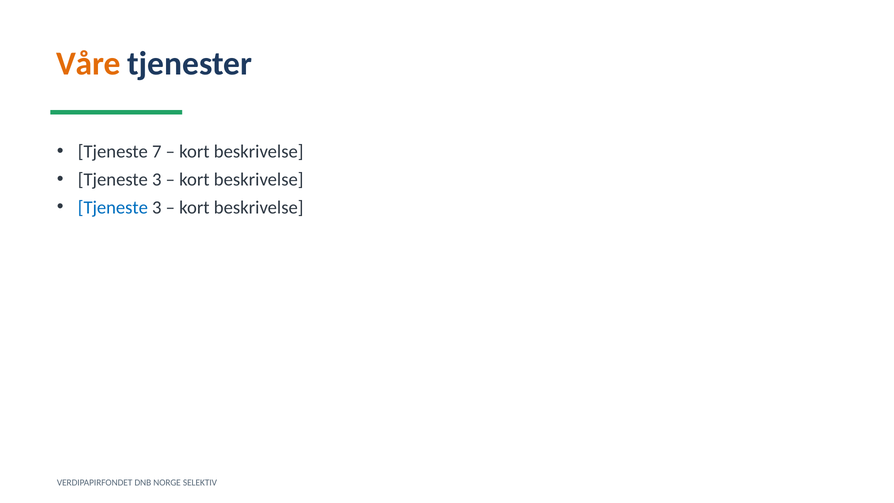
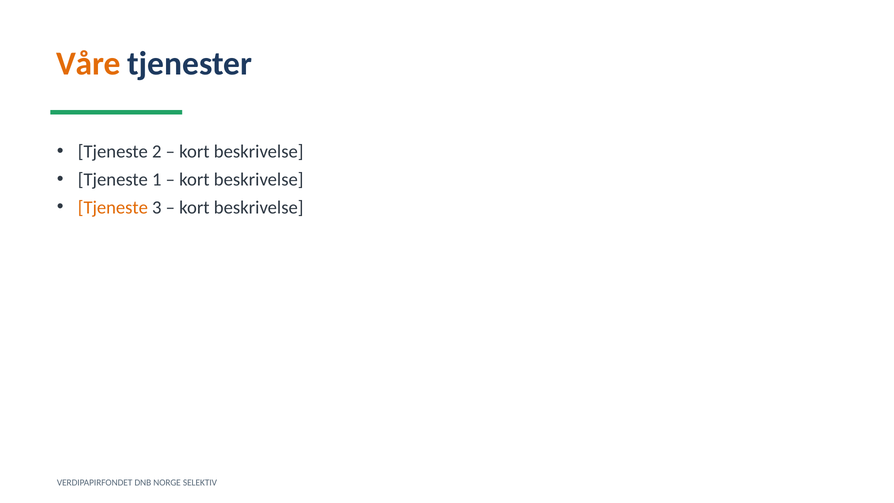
7: 7 -> 2
3 at (157, 179): 3 -> 1
Tjeneste at (113, 207) colour: blue -> orange
